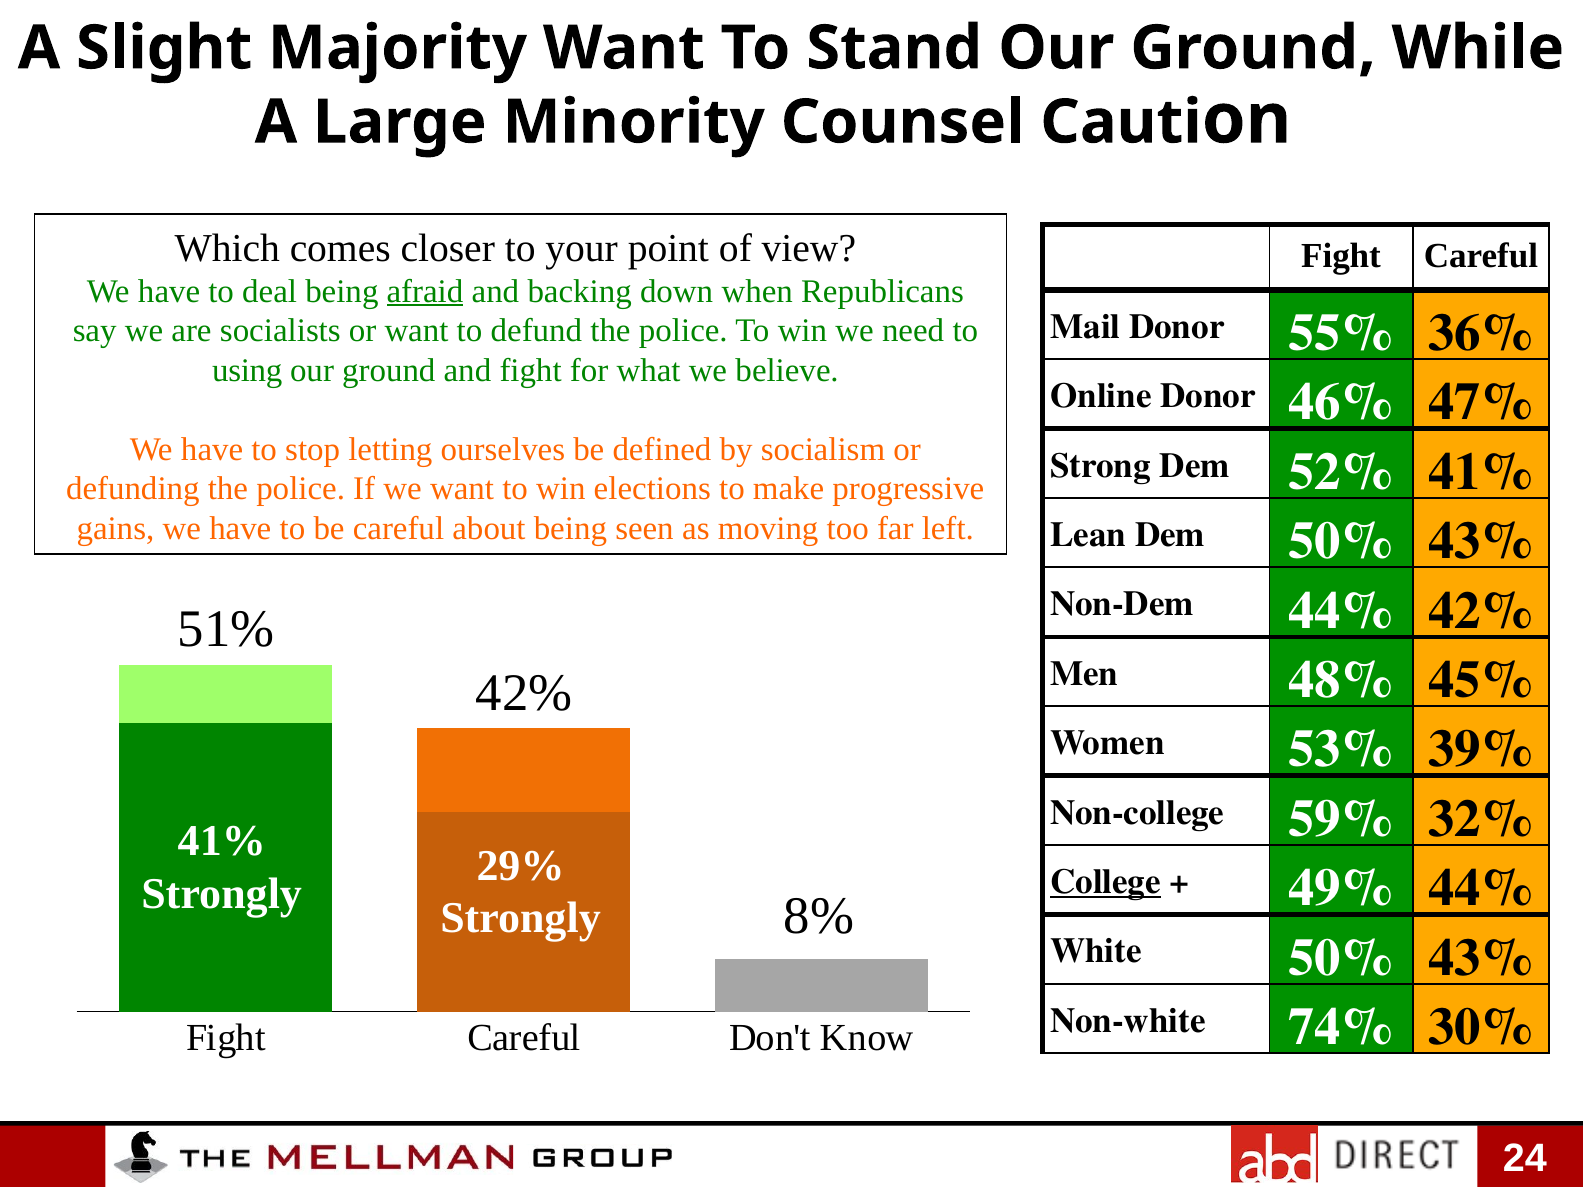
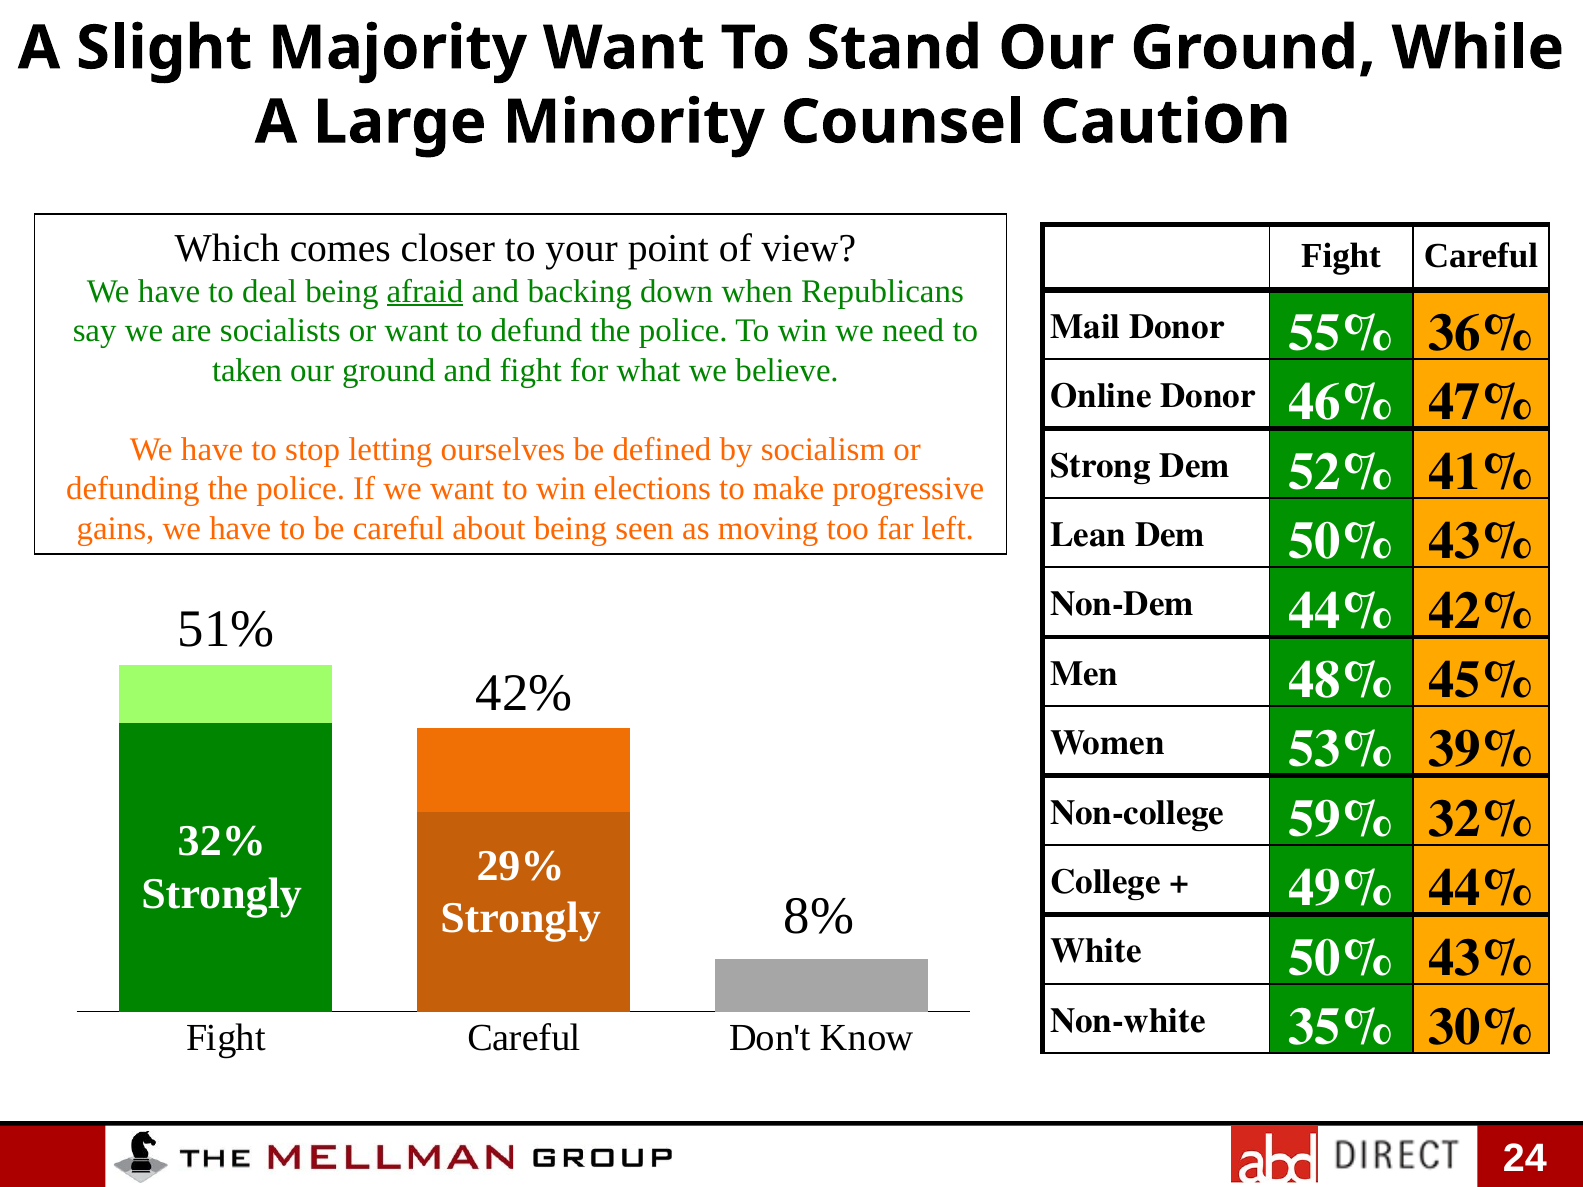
using: using -> taken
41% at (222, 841): 41% -> 32%
College underline: present -> none
74%: 74% -> 35%
